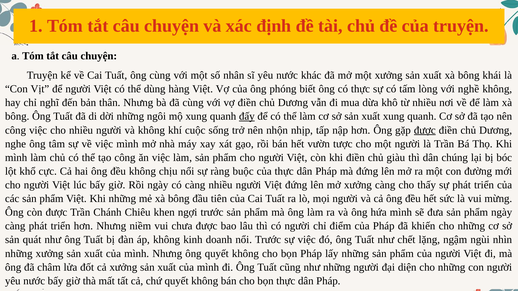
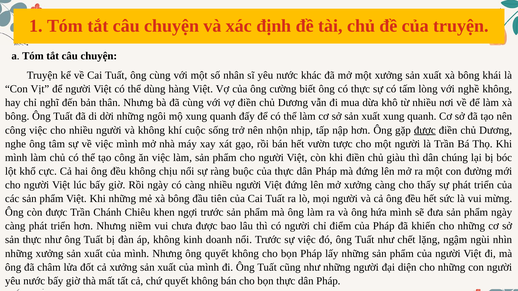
phóng: phóng -> cường
đấy underline: present -> none
sản quát: quát -> thực
